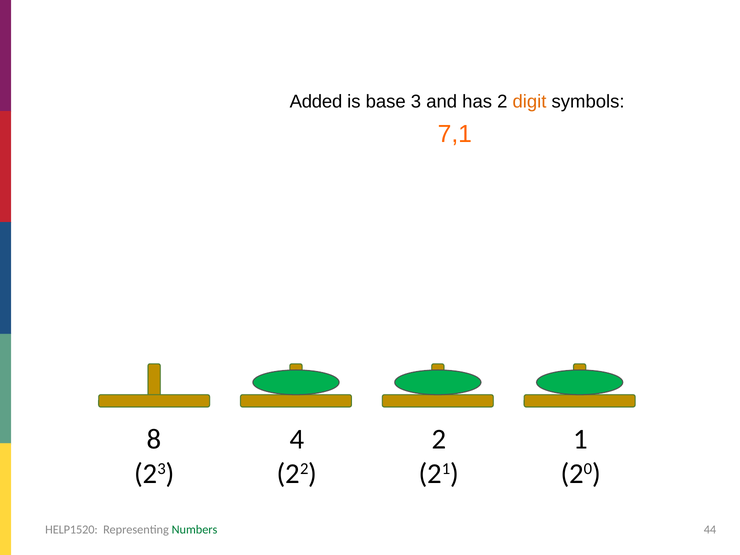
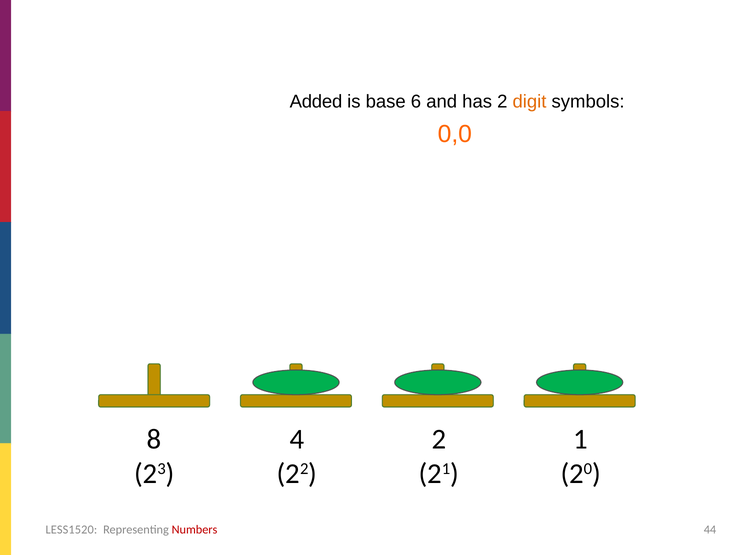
3: 3 -> 6
7,1: 7,1 -> 0,0
HELP1520: HELP1520 -> LESS1520
Numbers colour: green -> red
